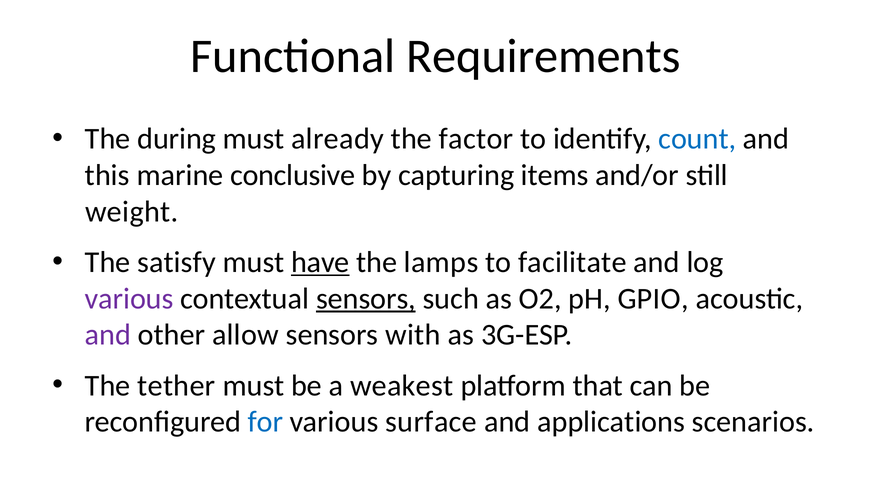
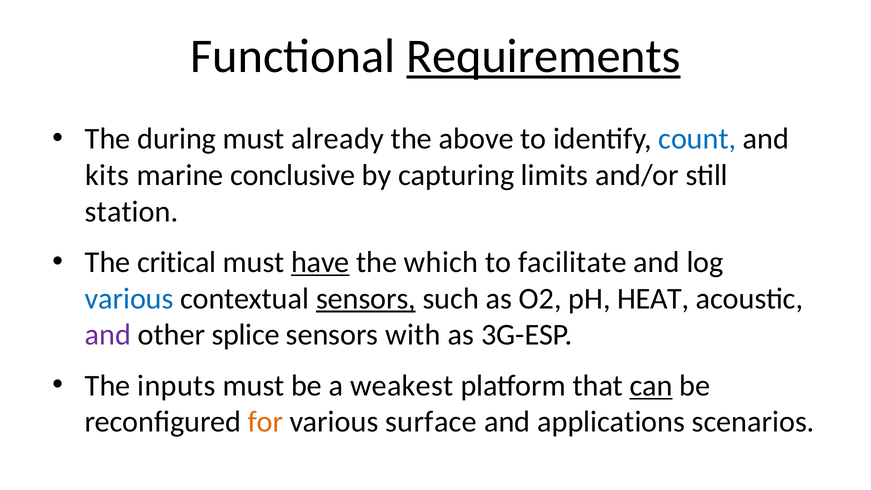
Requirements underline: none -> present
factor: factor -> above
this: this -> kits
items: items -> limits
weight: weight -> station
satisfy: satisfy -> critical
lamps: lamps -> which
various at (129, 299) colour: purple -> blue
GPIO: GPIO -> HEAT
allow: allow -> splice
tether: tether -> inputs
can underline: none -> present
for colour: blue -> orange
